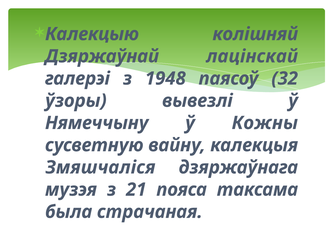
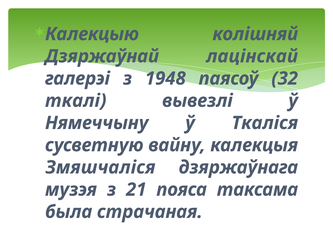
ўзоры: ўзоры -> ткалі
Кожны: Кожны -> Ткаліся
